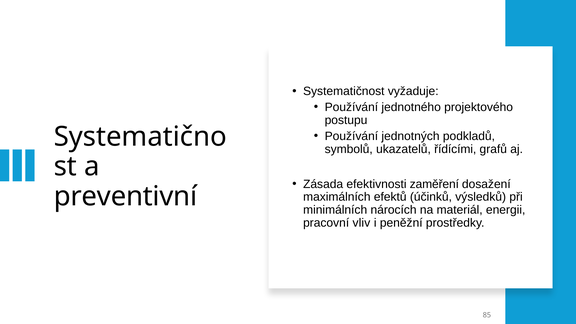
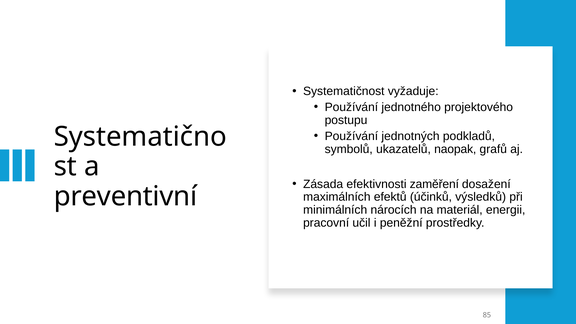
řídícími: řídícími -> naopak
vliv: vliv -> učil
